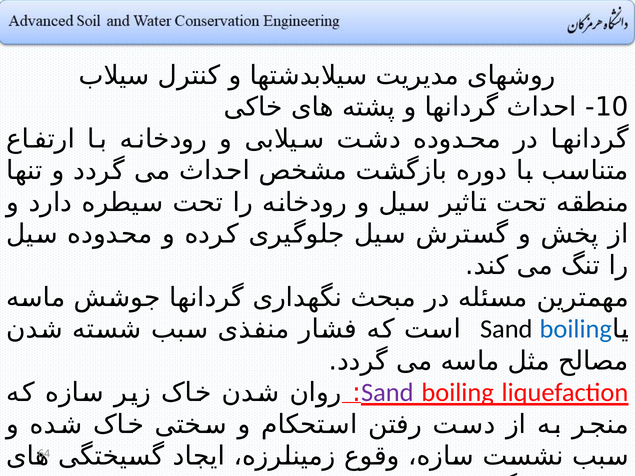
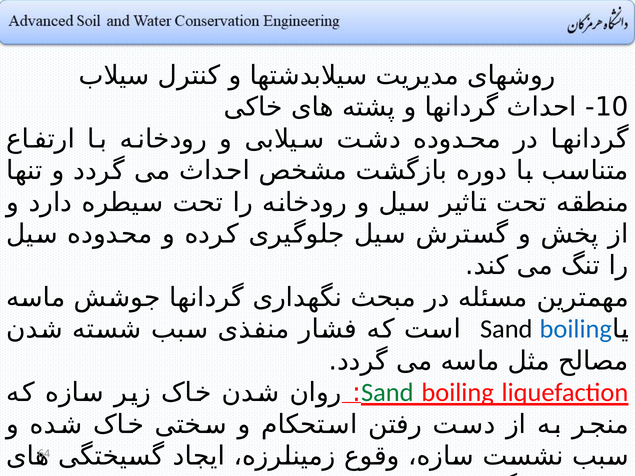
Sand at (387, 393) colour: purple -> green
